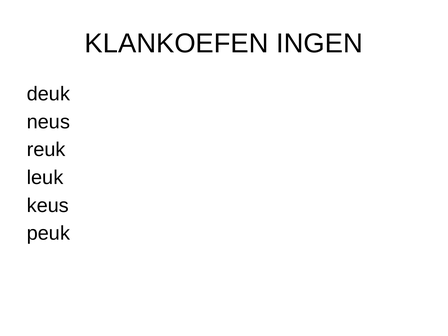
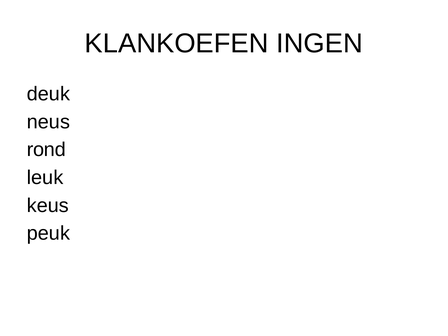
reuk: reuk -> rond
